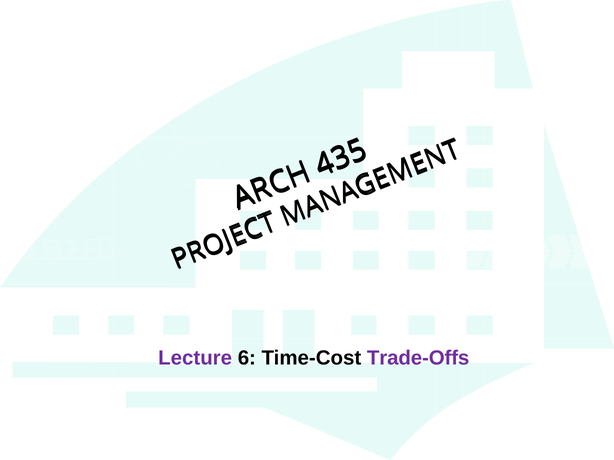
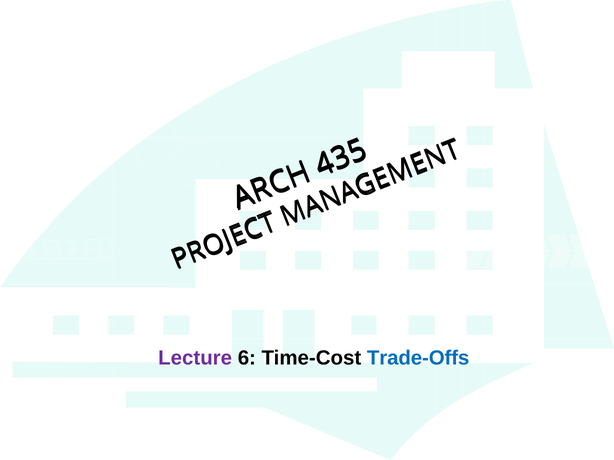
Trade-Offs colour: purple -> blue
